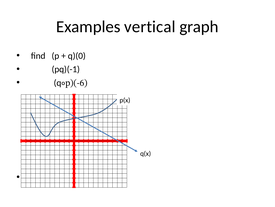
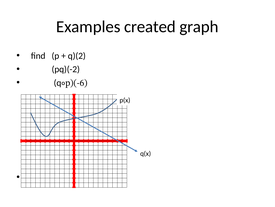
vertical: vertical -> created
q)(0: q)(0 -> q)(2
pq)(-1: pq)(-1 -> pq)(-2
